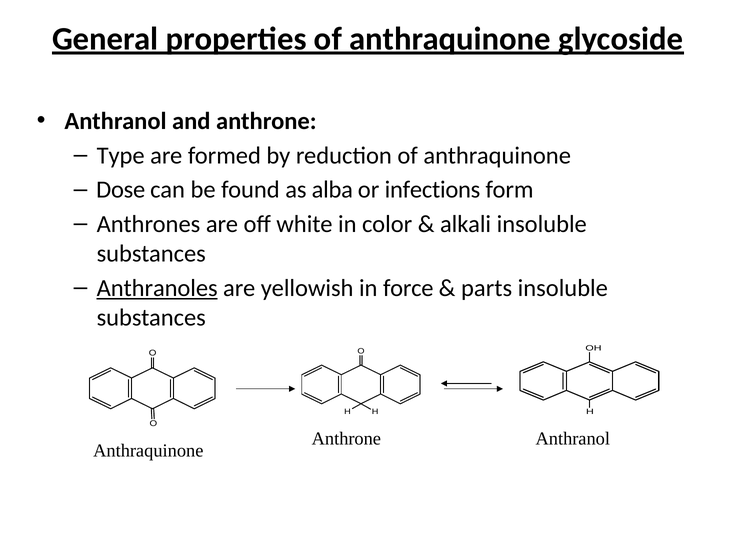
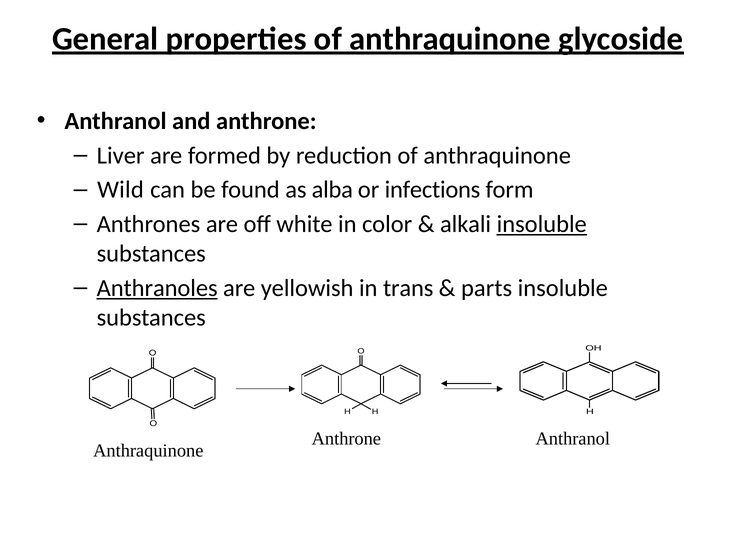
Type: Type -> Liver
Dose: Dose -> Wild
insoluble at (542, 224) underline: none -> present
force: force -> trans
